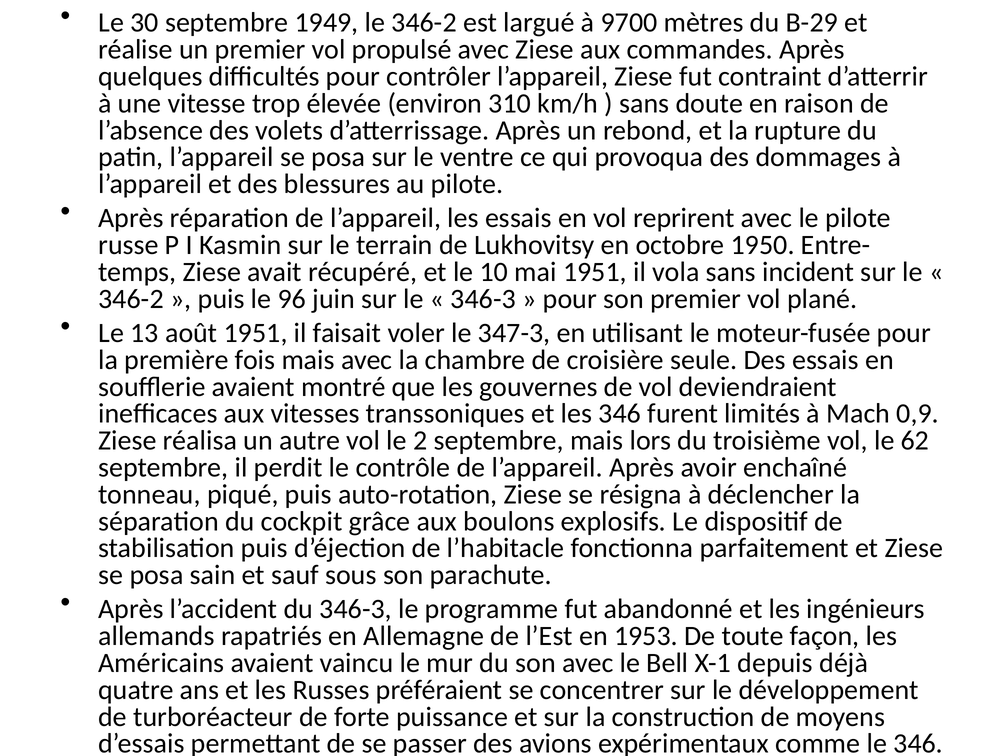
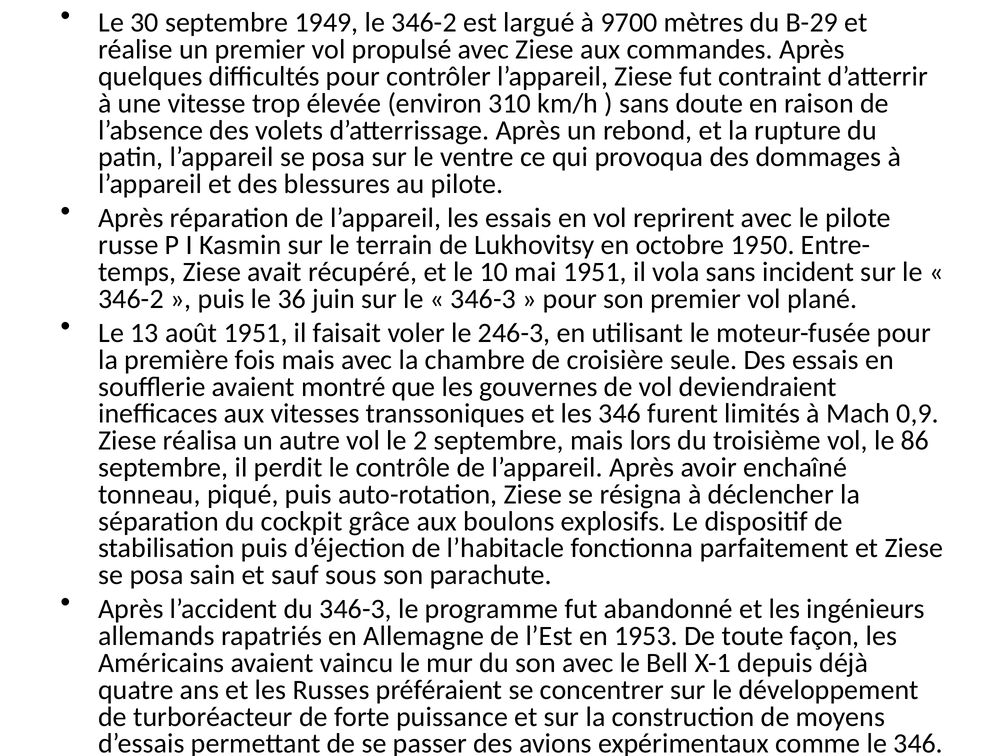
96: 96 -> 36
347-3: 347-3 -> 246-3
62: 62 -> 86
